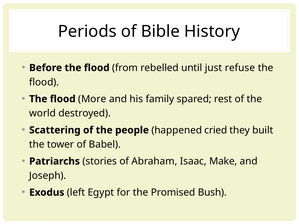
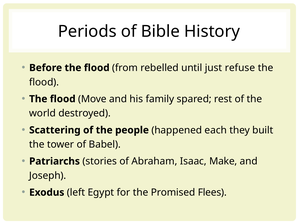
More: More -> Move
cried: cried -> each
Bush: Bush -> Flees
